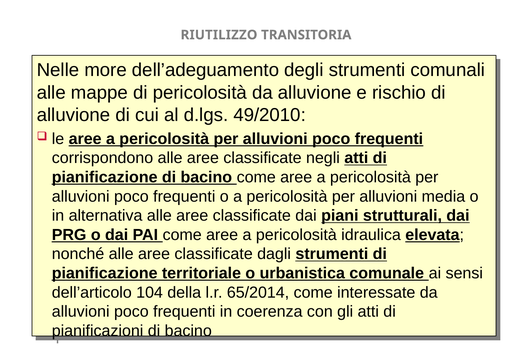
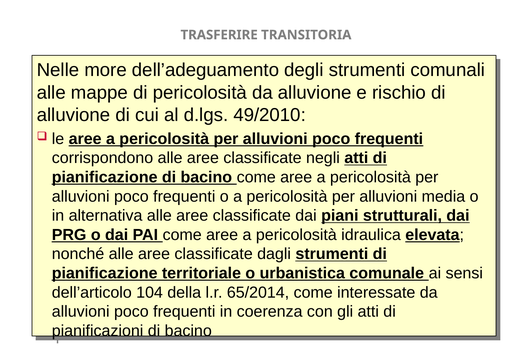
RIUTILIZZO: RIUTILIZZO -> TRASFERIRE
